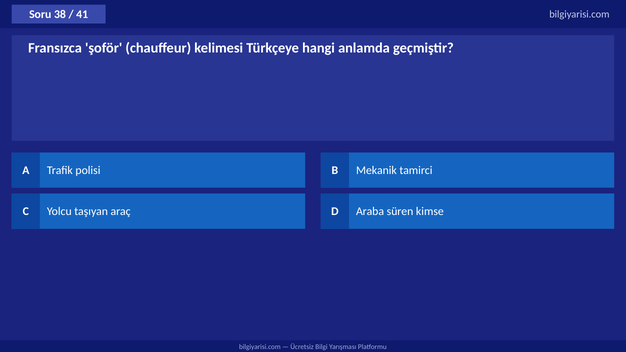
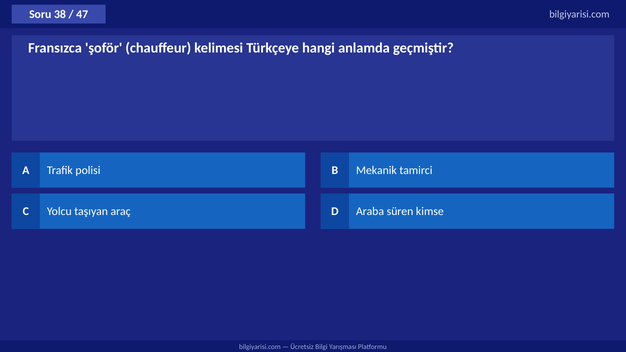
41: 41 -> 47
